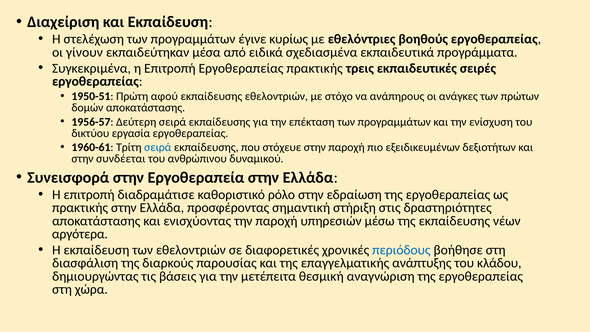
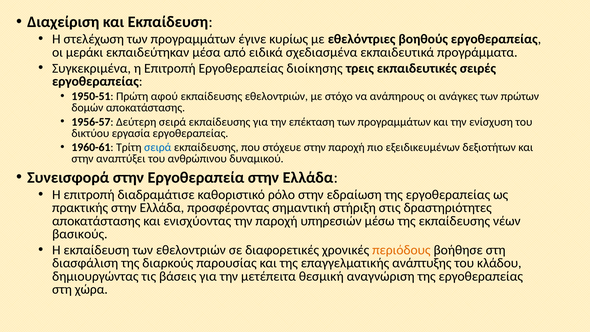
γίνουν: γίνουν -> μεράκι
Εργοθεραπείας πρακτικής: πρακτικής -> διοίκησης
συνδέεται: συνδέεται -> αναπτύξει
αργότερα: αργότερα -> βασικούς
περιόδους colour: blue -> orange
